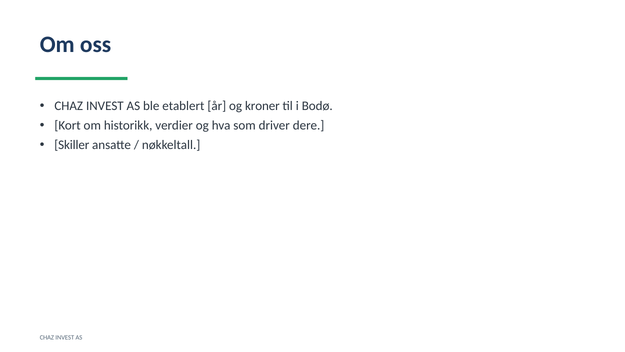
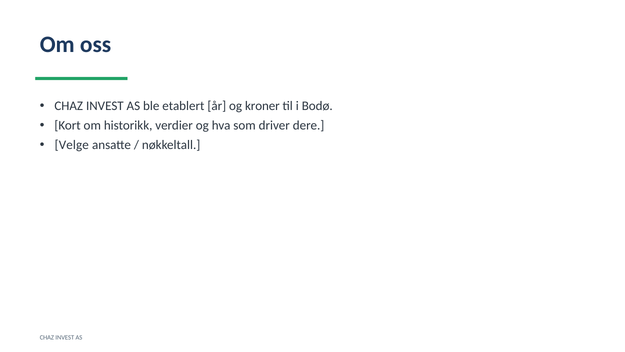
Skiller: Skiller -> Velge
